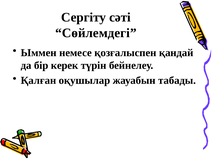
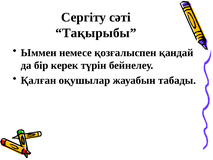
Сөйлемдегі: Сөйлемдегі -> Тақырыбы
